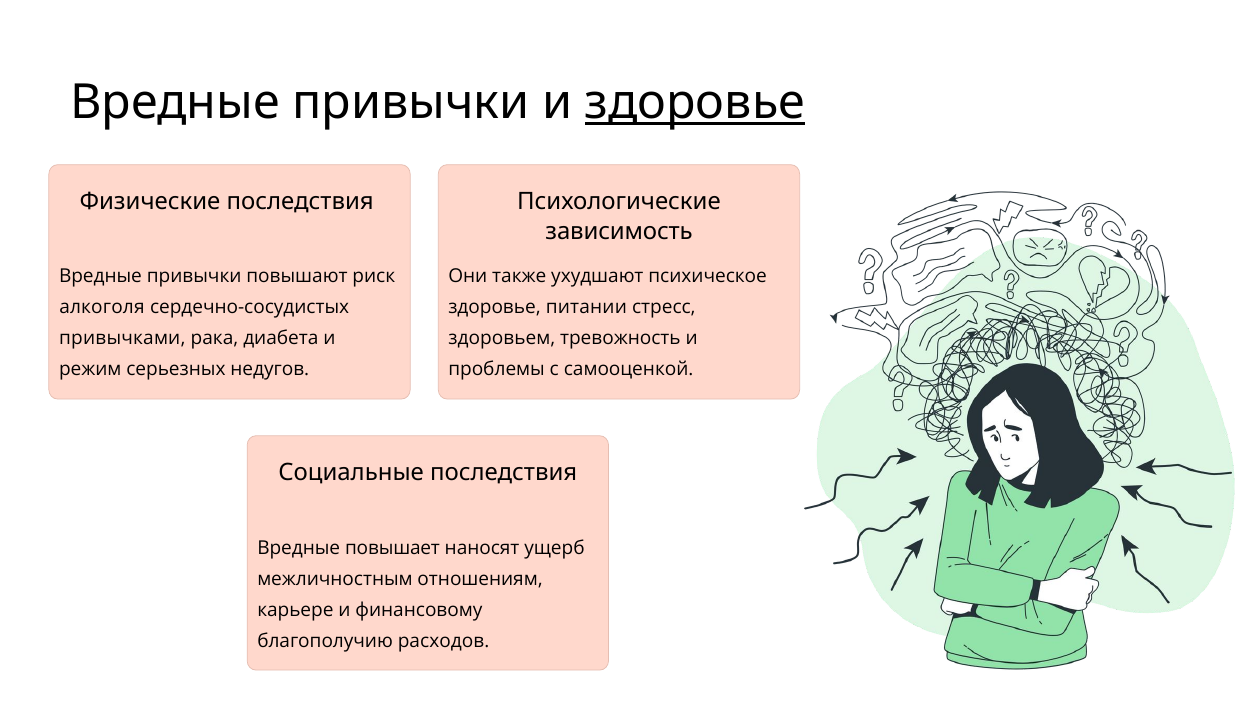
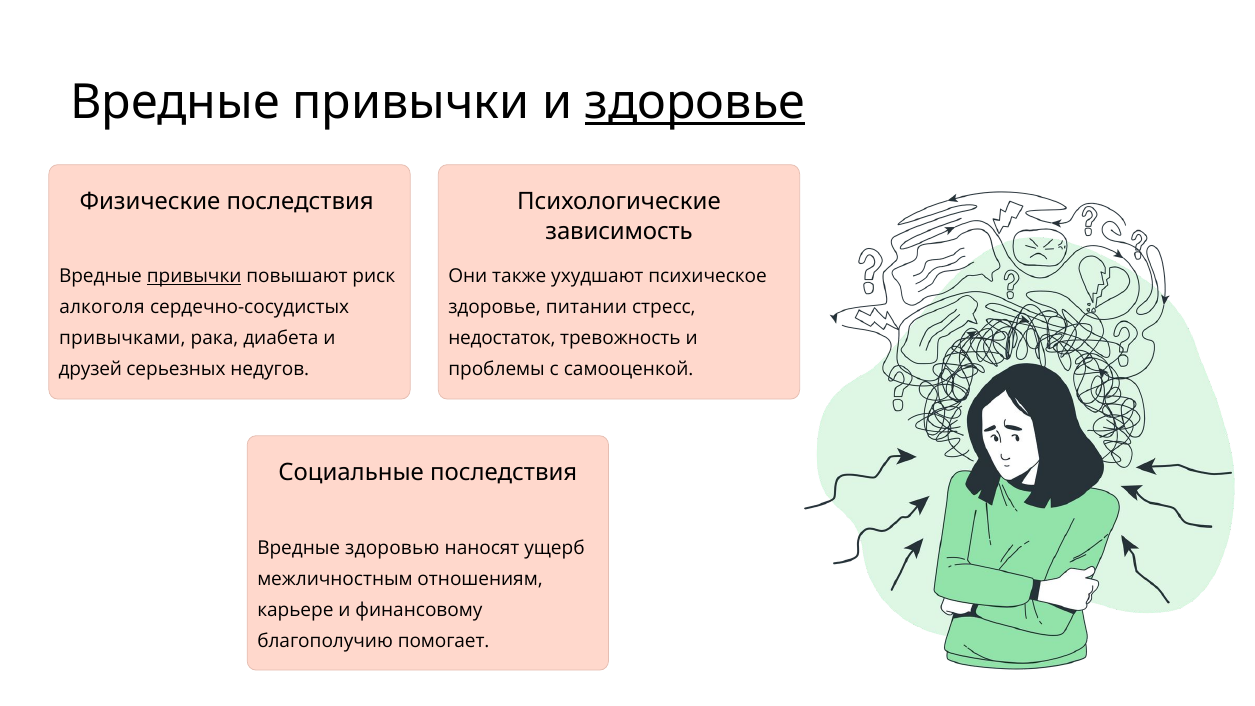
привычки at (194, 276) underline: none -> present
здоровьем: здоровьем -> недостаток
режим: режим -> друзей
повышает: повышает -> здоровью
расходов: расходов -> помогает
